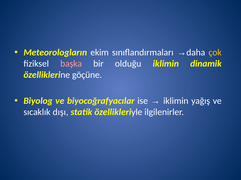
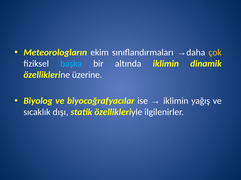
başka colour: pink -> light blue
olduğu: olduğu -> altında
göçüne: göçüne -> üzerine
